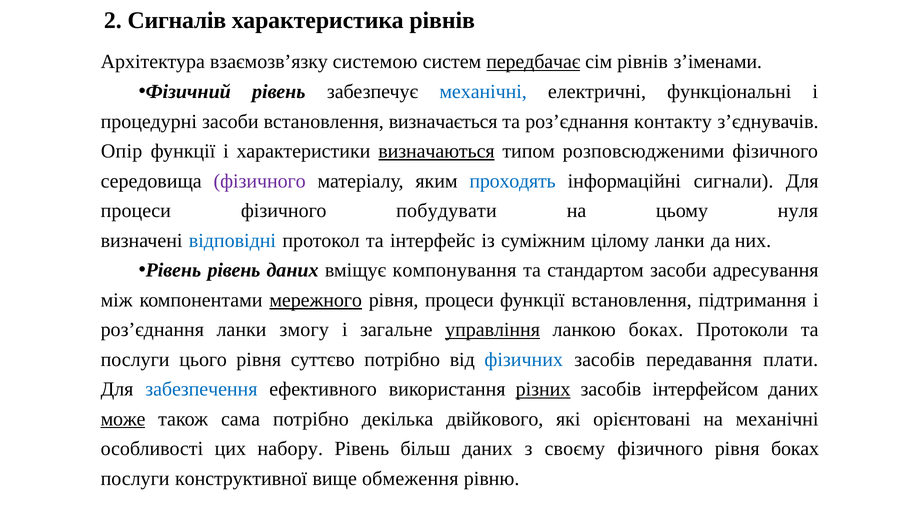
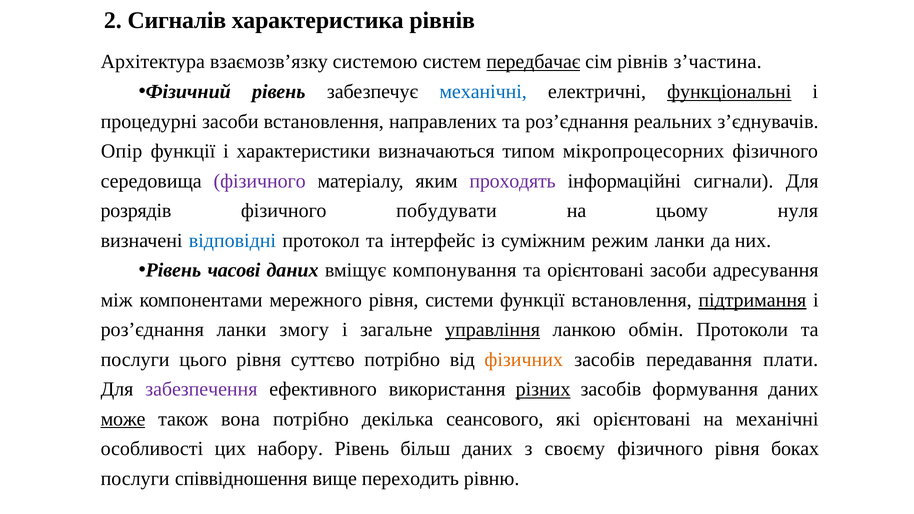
з’іменами: з’іменами -> з’частина
функціональні underline: none -> present
визначається: визначається -> направлених
контакту: контакту -> реальних
визначаються underline: present -> none
розповсюдженими: розповсюдженими -> мікропроцесорних
проходять colour: blue -> purple
процеси at (136, 211): процеси -> розрядів
цілому: цілому -> режим
Рівень рівень: рівень -> часові
та стандартом: стандартом -> орієнтовані
мережного underline: present -> none
рівня процеси: процеси -> системи
підтримання underline: none -> present
ланкою боках: боках -> обмін
фізичних colour: blue -> orange
забезпечення colour: blue -> purple
інтерфейсом: інтерфейсом -> формування
сама: сама -> вона
двійкового: двійкового -> сеансового
конструктивної: конструктивної -> співвідношення
обмеження: обмеження -> переходить
